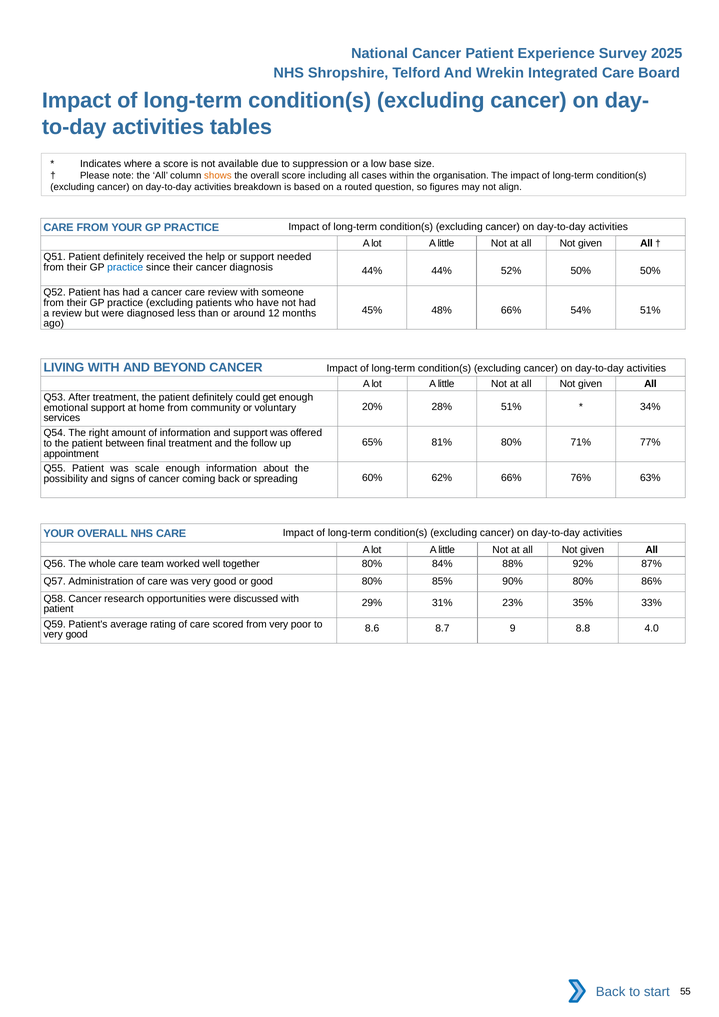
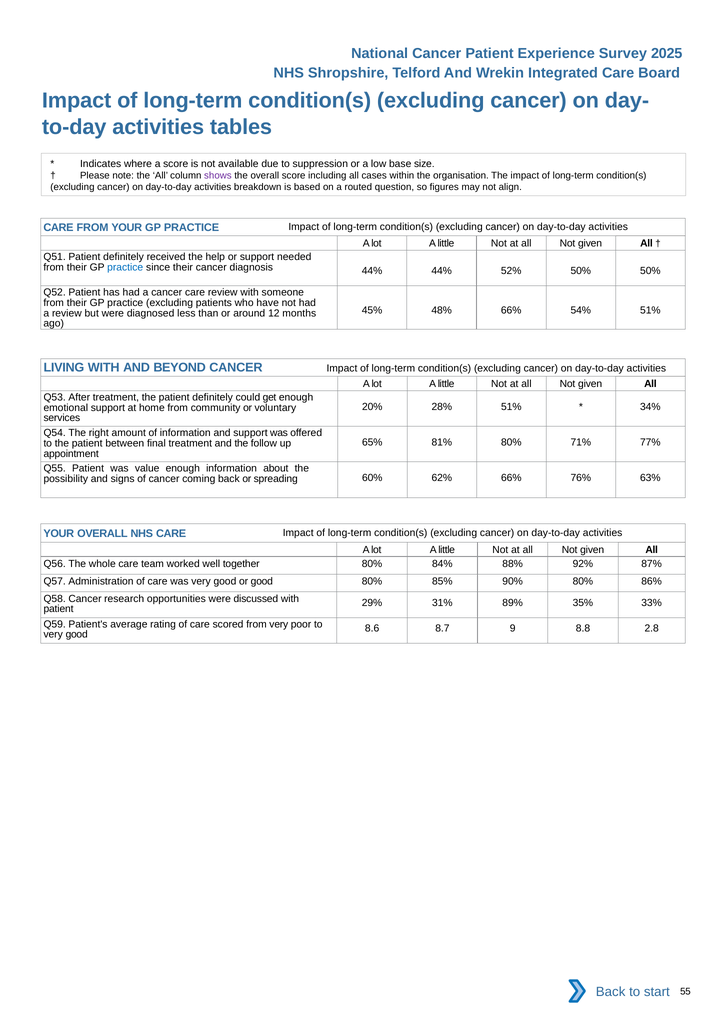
shows colour: orange -> purple
scale: scale -> value
23%: 23% -> 89%
4.0: 4.0 -> 2.8
